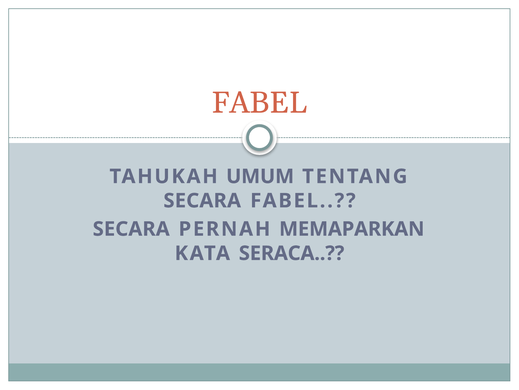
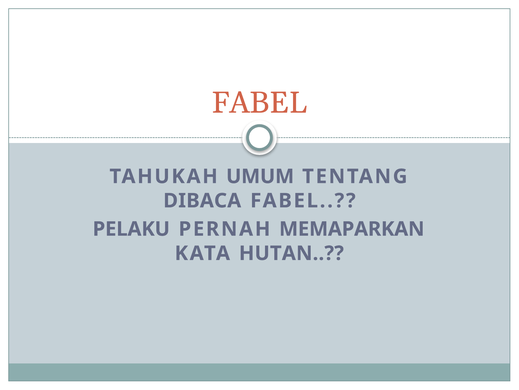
SECARA at (202, 200): SECARA -> DIBACA
SECARA at (131, 229): SECARA -> PELAKU
SERACA: SERACA -> HUTAN
